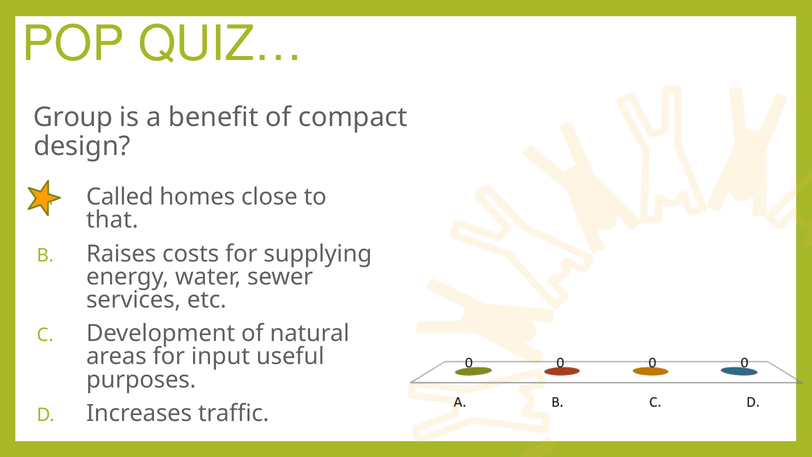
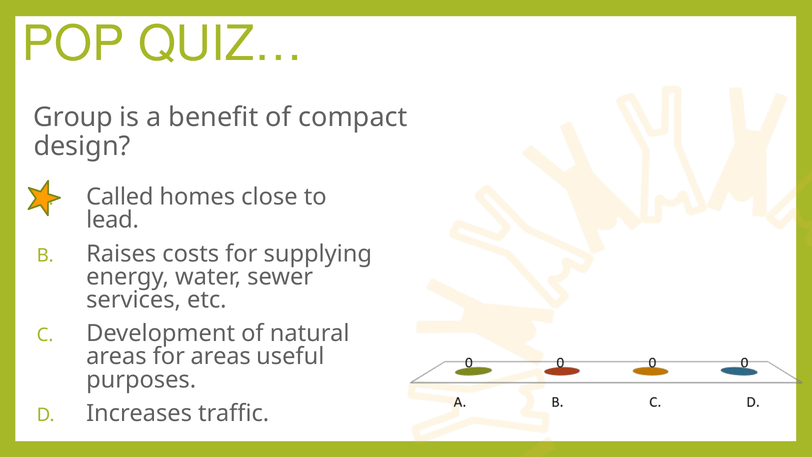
that: that -> lead
for input: input -> areas
